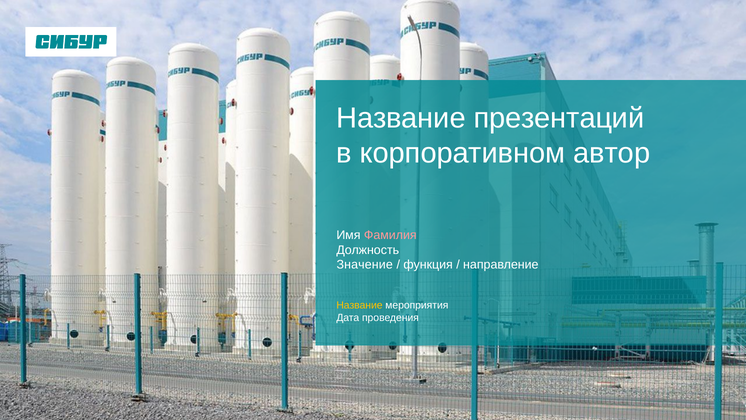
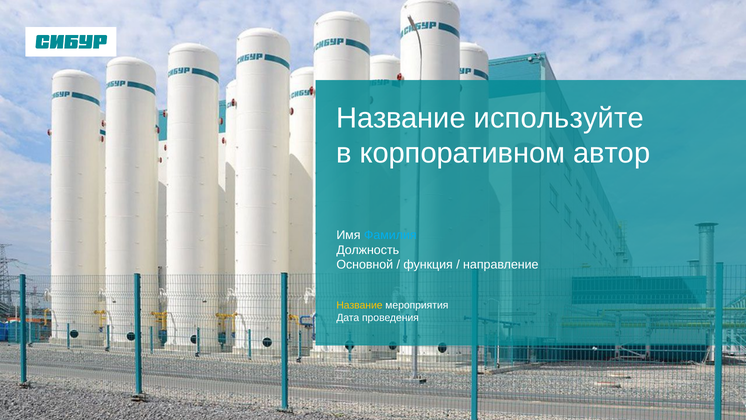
презентаций: презентаций -> используйте
Фамилия colour: pink -> light blue
Значение: Значение -> Основной
